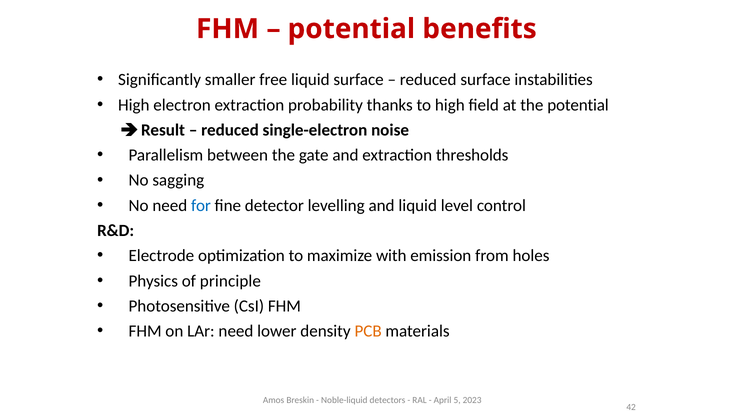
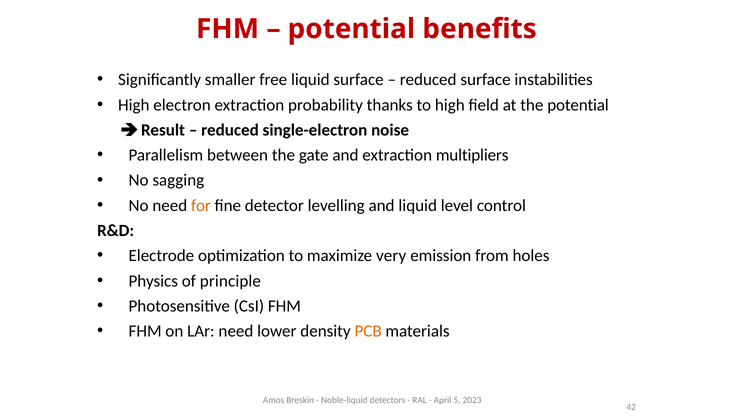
thresholds: thresholds -> multipliers
for colour: blue -> orange
with: with -> very
